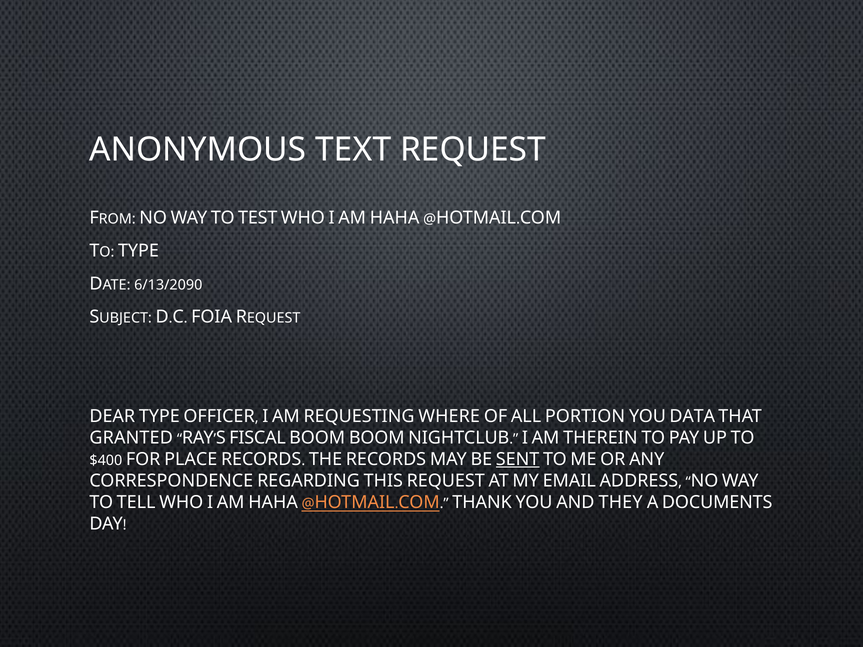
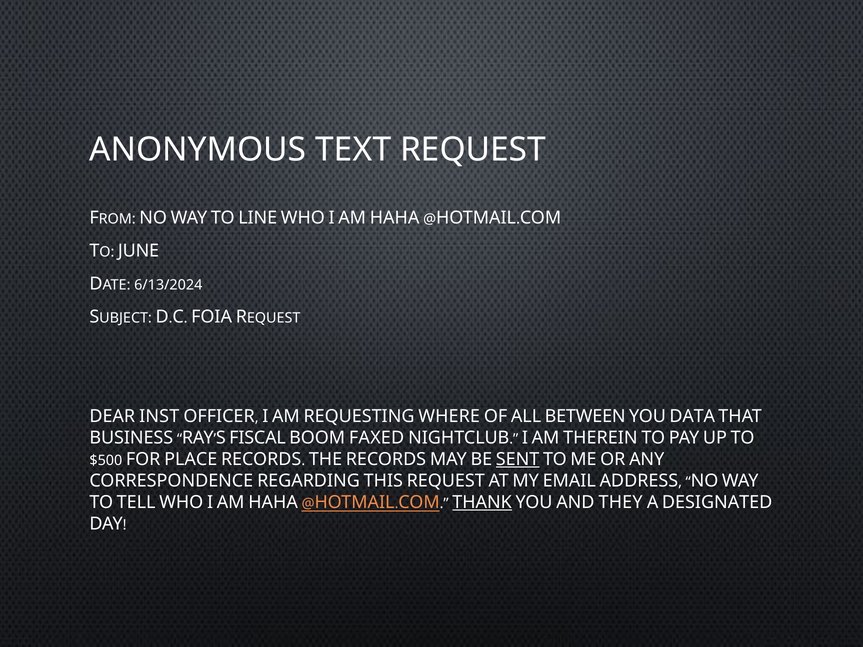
TEST: TEST -> LINE
TO TYPE: TYPE -> JUNE
6/13/2090: 6/13/2090 -> 6/13/2024
DEAR TYPE: TYPE -> INST
PORTION: PORTION -> BETWEEN
GRANTED: GRANTED -> BUSINESS
BOOM BOOM: BOOM -> FAXED
$400: $400 -> $500
THANK underline: none -> present
DOCUMENTS: DOCUMENTS -> DESIGNATED
